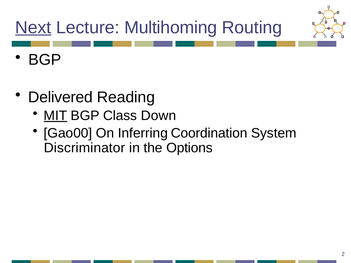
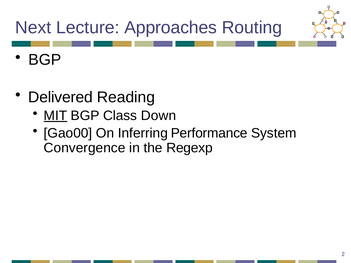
Next underline: present -> none
Multihoming: Multihoming -> Approaches
Coordination: Coordination -> Performance
Discriminator: Discriminator -> Convergence
Options: Options -> Regexp
